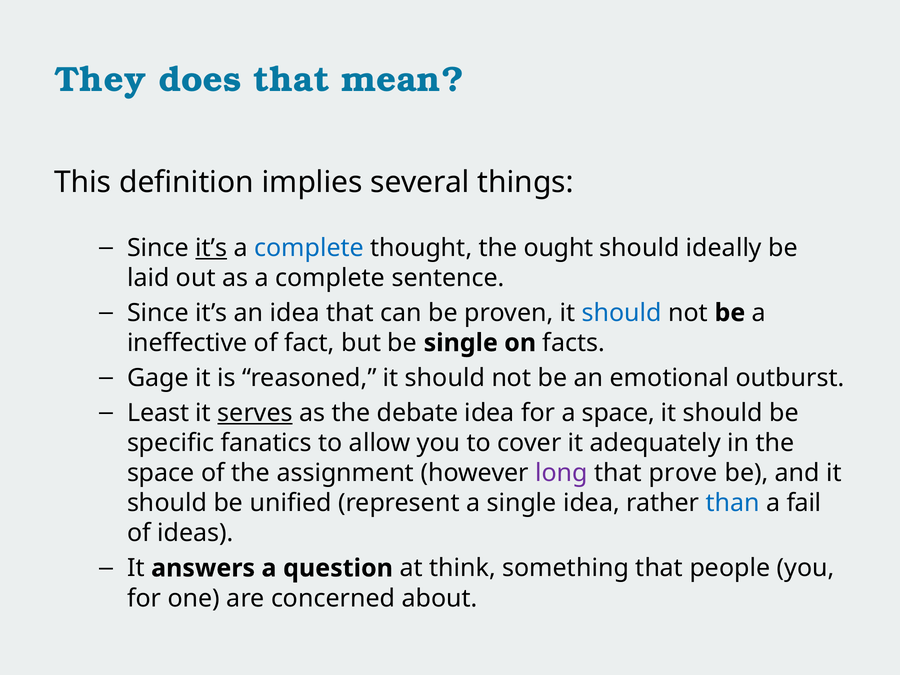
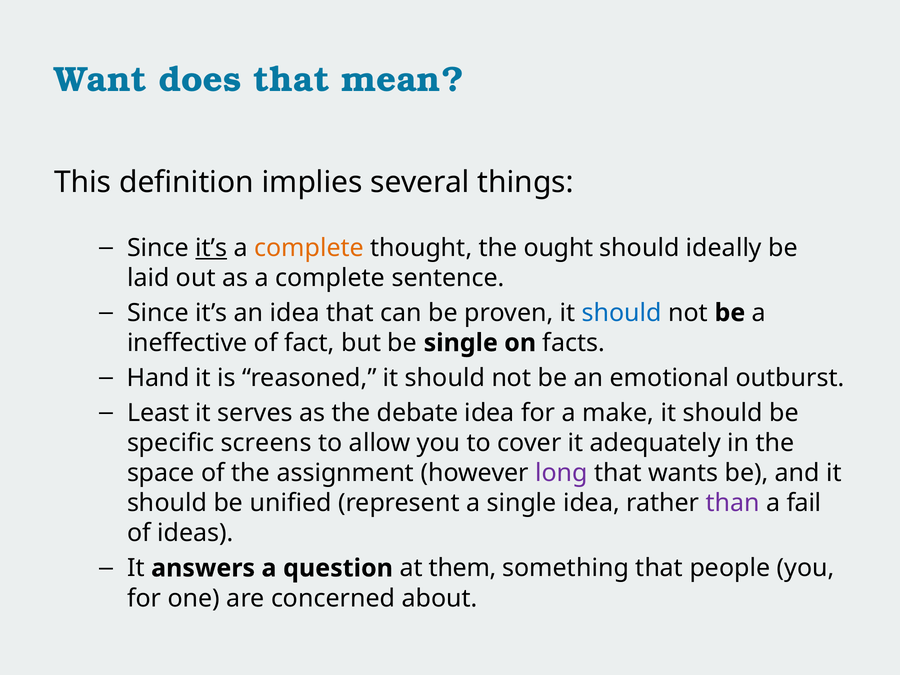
They: They -> Want
complete at (309, 248) colour: blue -> orange
Gage: Gage -> Hand
serves underline: present -> none
a space: space -> make
fanatics: fanatics -> screens
prove: prove -> wants
than colour: blue -> purple
think: think -> them
